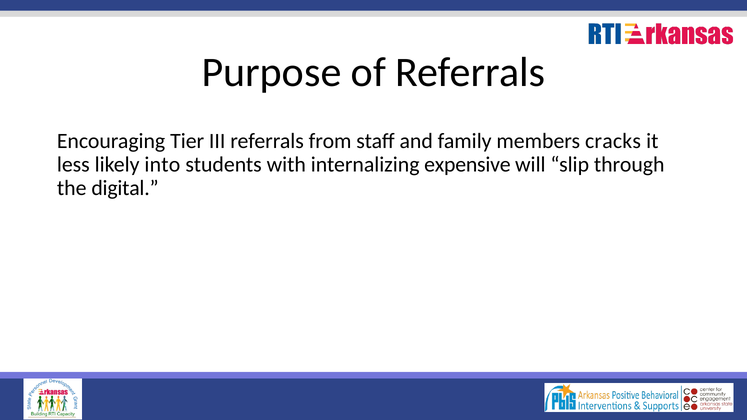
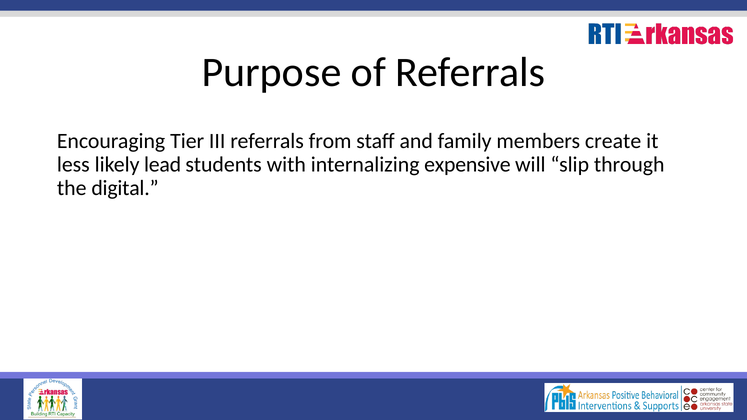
cracks: cracks -> create
into: into -> lead
